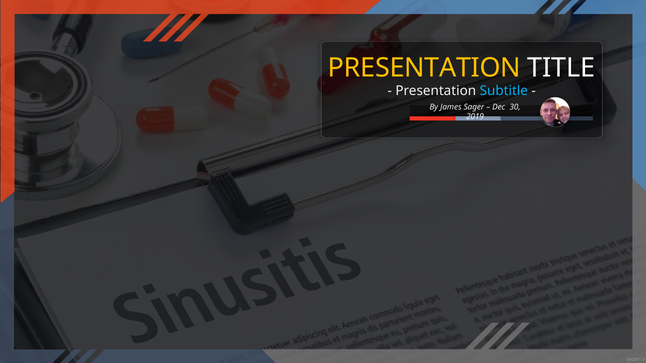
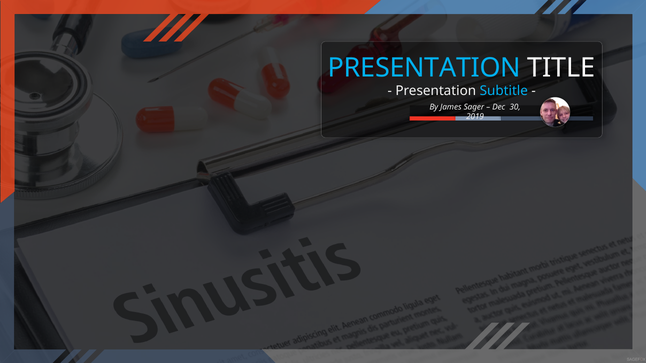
PRESENTATION at (424, 68) colour: yellow -> light blue
